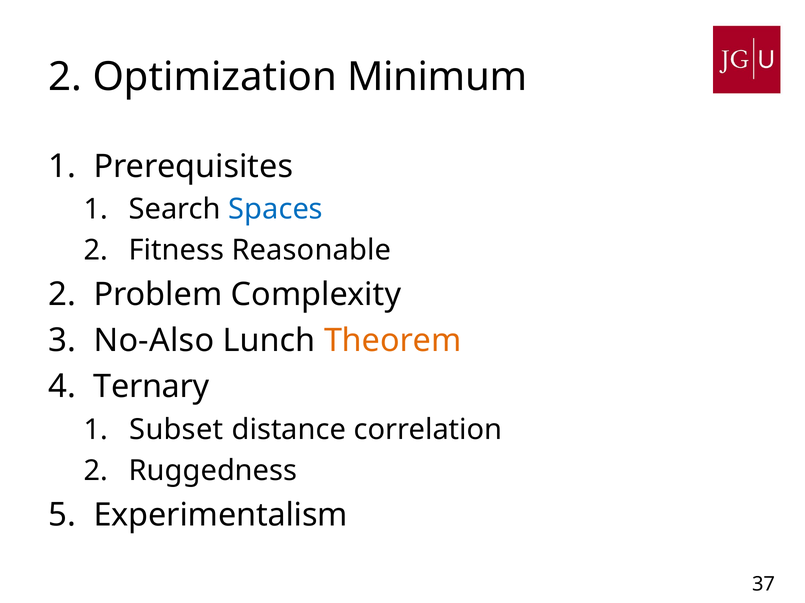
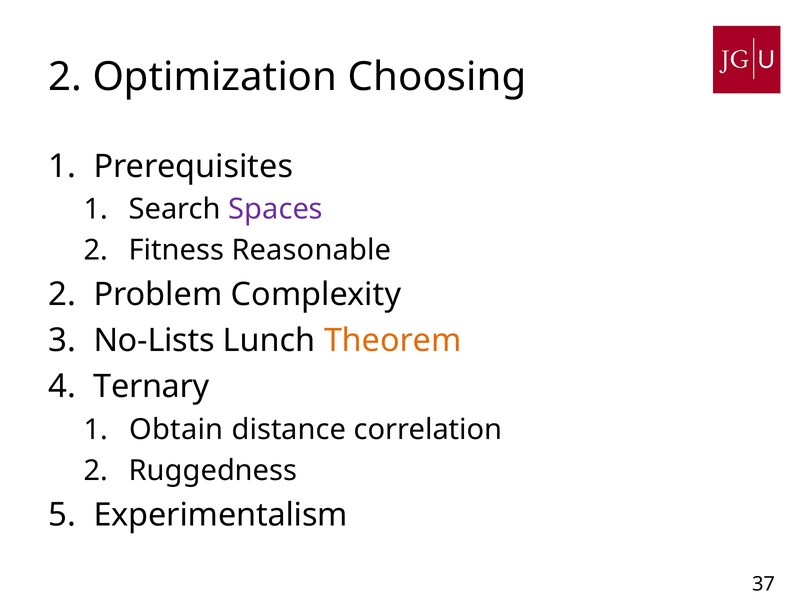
Minimum: Minimum -> Choosing
Spaces colour: blue -> purple
No-Also: No-Also -> No-Lists
Subset: Subset -> Obtain
